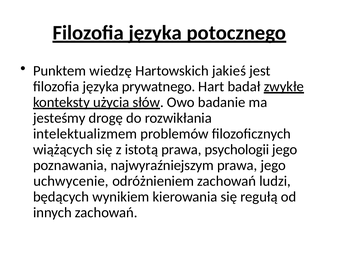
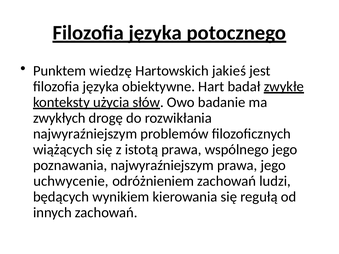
prywatnego: prywatnego -> obiektywne
jesteśmy: jesteśmy -> zwykłych
intelektualizmem at (85, 134): intelektualizmem -> najwyraźniejszym
psychologii: psychologii -> wspólnego
